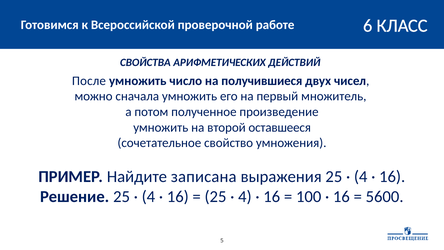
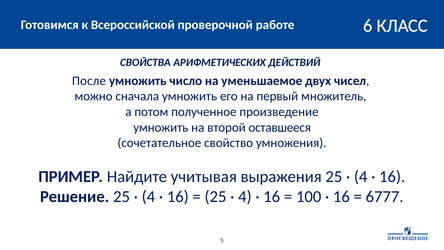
получившиеся: получившиеся -> уменьшаемое
записана: записана -> учитывая
5600: 5600 -> 6777
